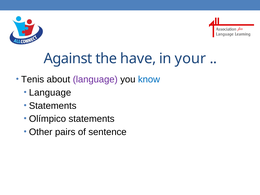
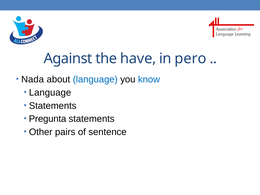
your: your -> pero
Tenis: Tenis -> Nada
language at (95, 79) colour: purple -> blue
Olímpico: Olímpico -> Pregunta
